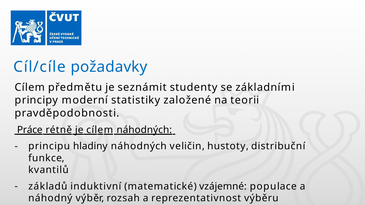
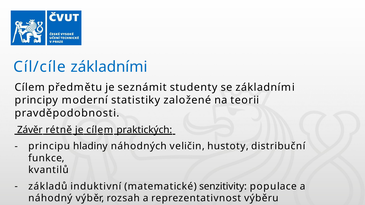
Cíl/cíle požadavky: požadavky -> základními
Práce: Práce -> Závěr
cílem náhodných: náhodných -> praktických
vzájemné: vzájemné -> senzitivity
